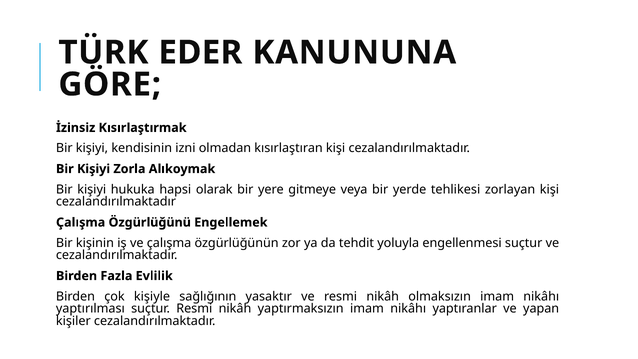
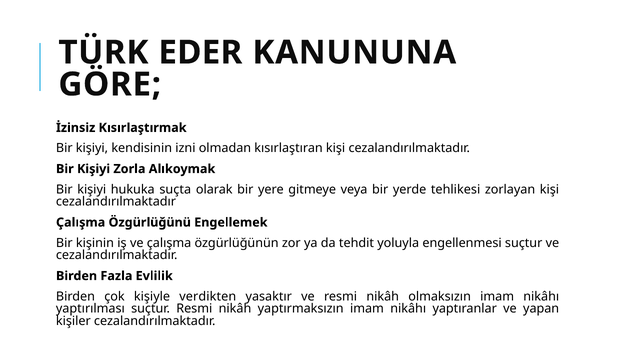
hapsi: hapsi -> suçta
sağlığının: sağlığının -> verdikten
